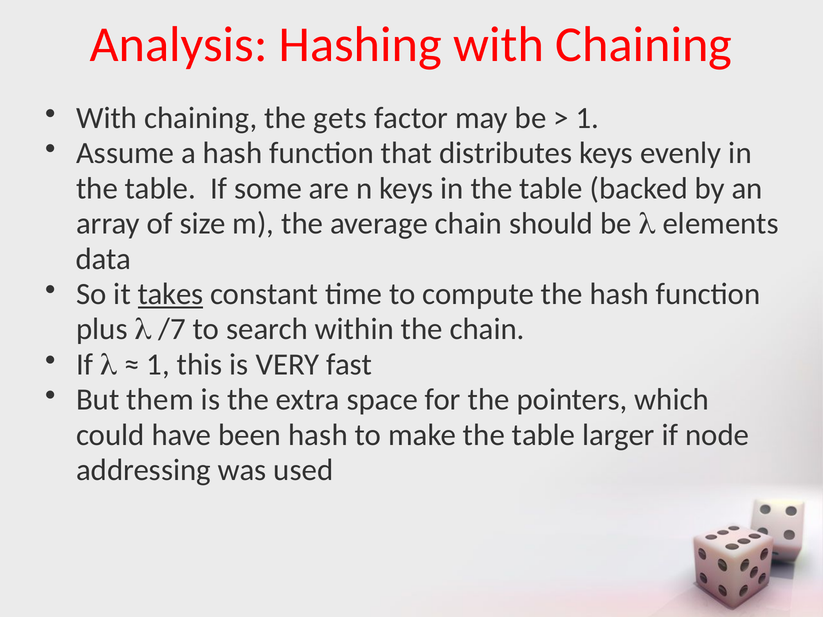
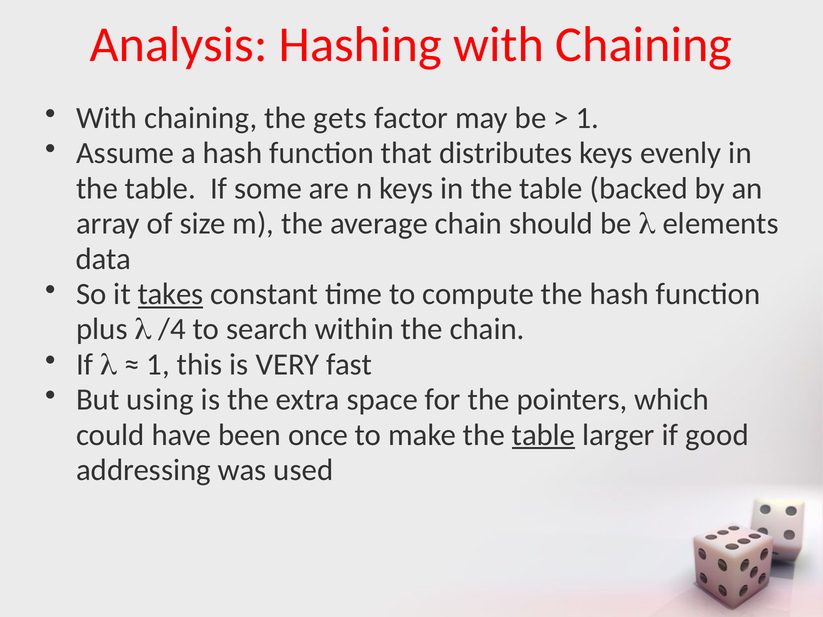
/7: /7 -> /4
them: them -> using
been hash: hash -> once
table at (544, 435) underline: none -> present
node: node -> good
